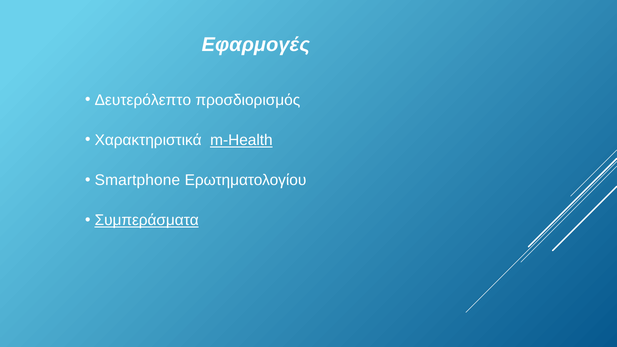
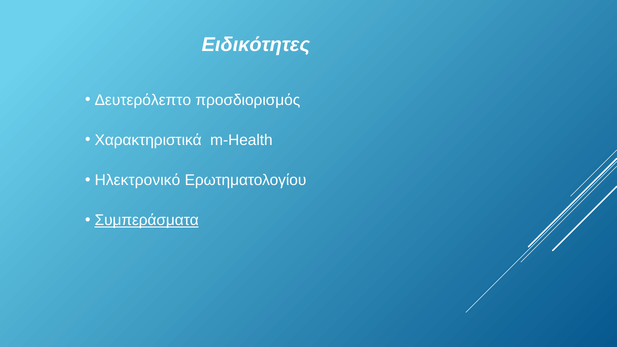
Εφαρμογές: Εφαρμογές -> Ειδικότητες
m-Health underline: present -> none
Smartphone: Smartphone -> Ηλεκτρονικό
